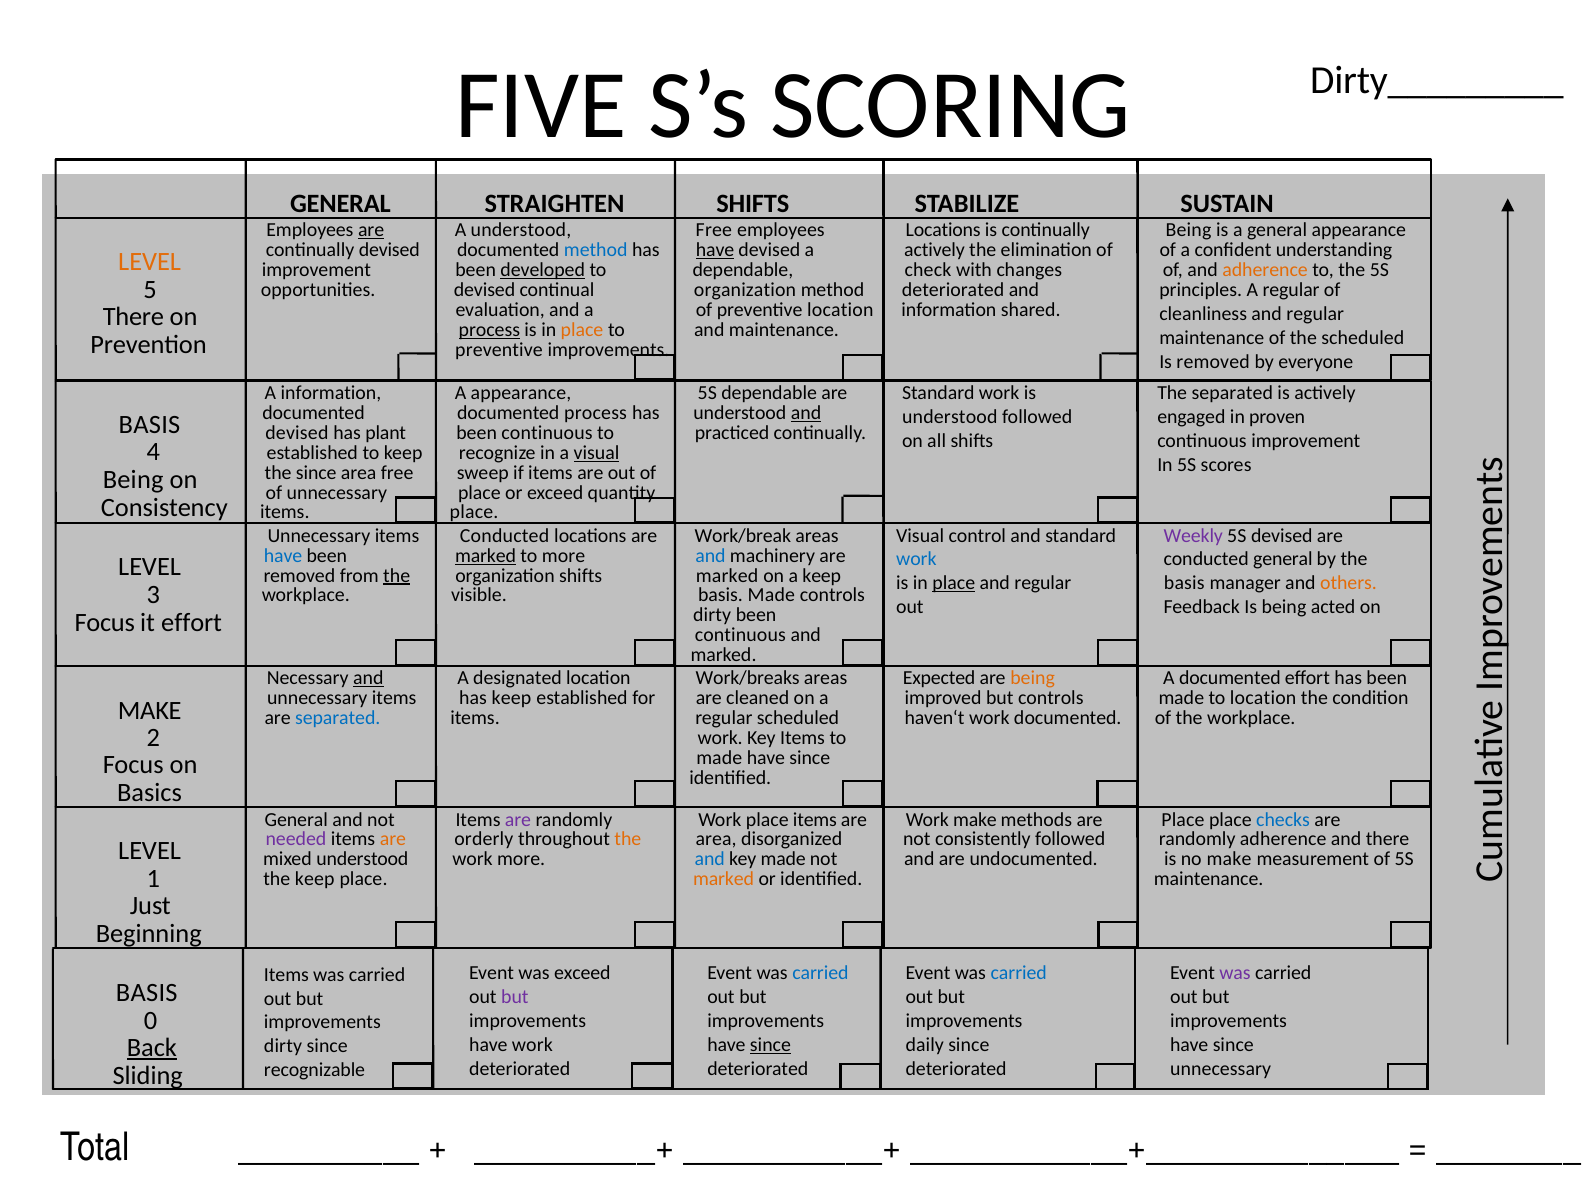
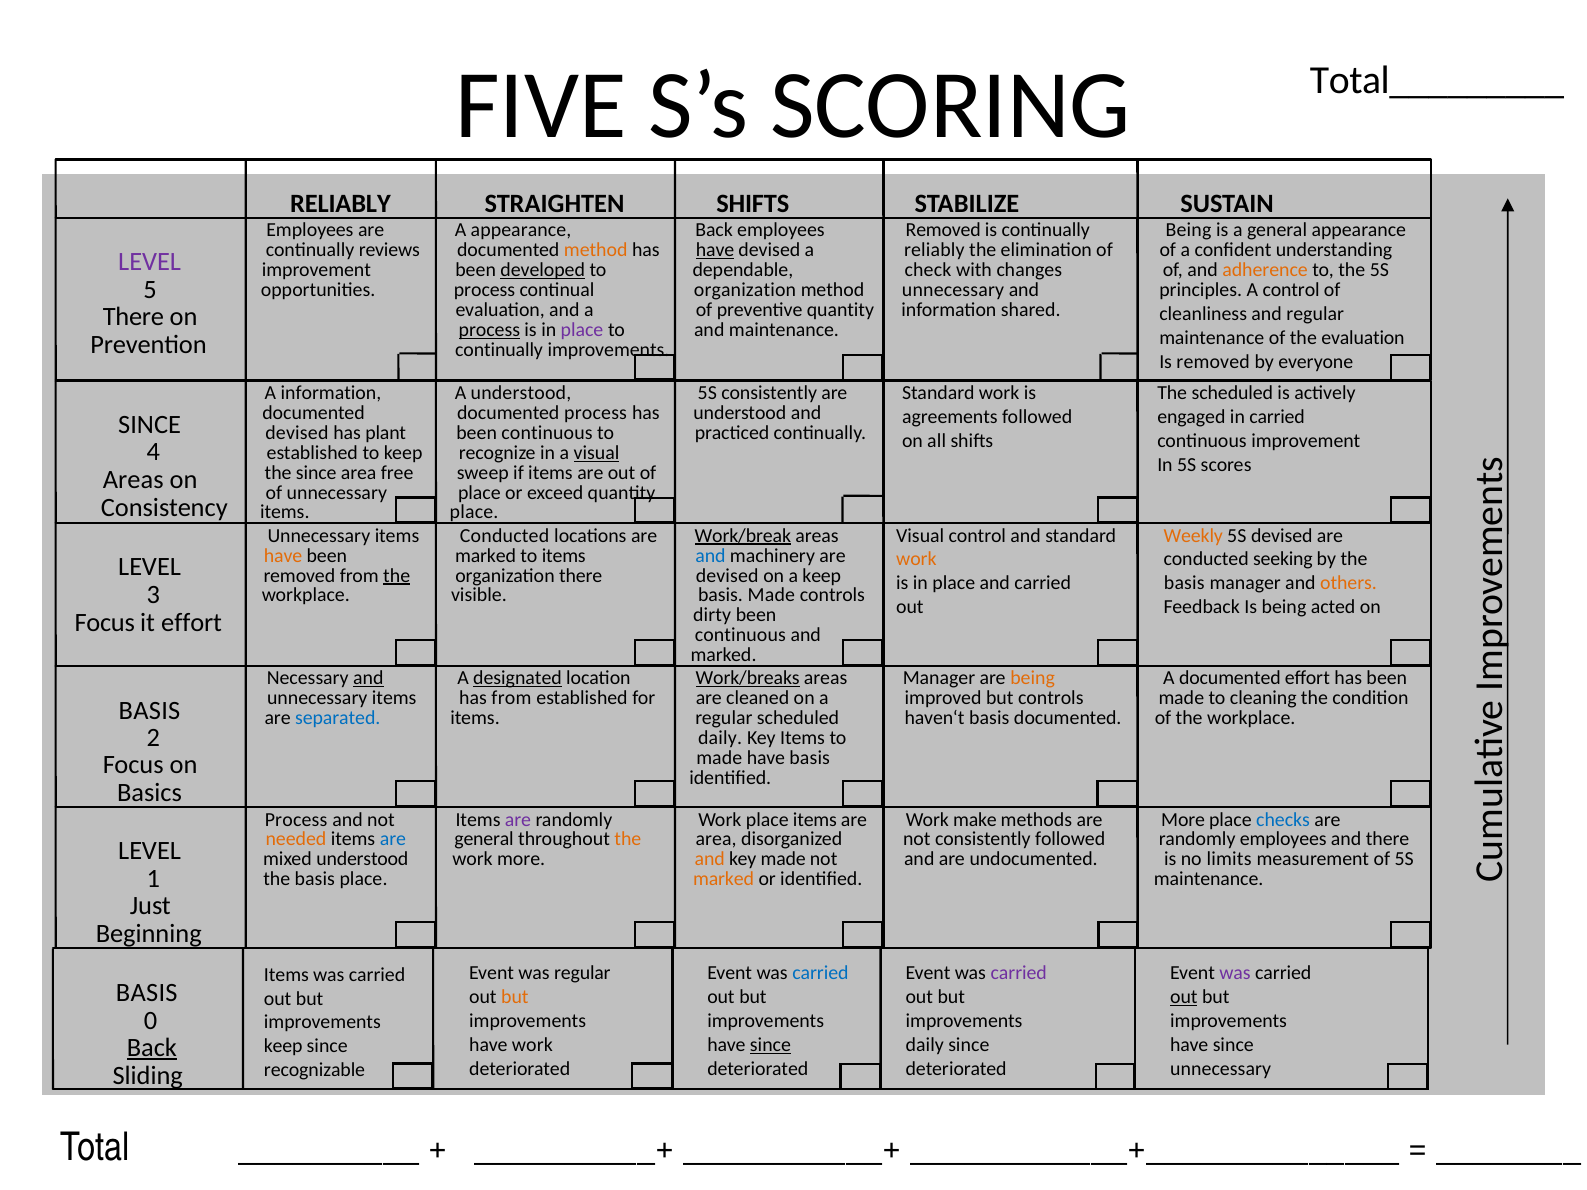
Dirty_________: Dirty_________ -> Total_________
GENERAL at (340, 204): GENERAL -> RELIABLY
are at (371, 230) underline: present -> none
A understood: understood -> appearance
Free at (714, 230): Free -> Back
Locations at (943, 230): Locations -> Removed
continually devised: devised -> reviews
method at (596, 250) colour: blue -> orange
actively at (934, 250): actively -> reliably
LEVEL at (150, 262) colour: orange -> purple
devised at (485, 290): devised -> process
deteriorated at (953, 290): deteriorated -> unnecessary
principles A regular: regular -> control
preventive location: location -> quantity
place at (582, 330) colour: orange -> purple
the scheduled: scheduled -> evaluation
preventive at (499, 350): preventive -> continually
A appearance: appearance -> understood
5S dependable: dependable -> consistently
The separated: separated -> scheduled
and at (806, 413) underline: present -> none
understood at (950, 417): understood -> agreements
in proven: proven -> carried
BASIS at (150, 425): BASIS -> SINCE
Being at (133, 480): Being -> Areas
Work/break underline: none -> present
Weekly colour: purple -> orange
have at (283, 556) colour: blue -> orange
marked at (486, 556) underline: present -> none
to more: more -> items
work at (916, 560) colour: blue -> orange
conducted general: general -> seeking
organization shifts: shifts -> there
marked at (727, 576): marked -> devised
place at (954, 583) underline: present -> none
regular at (1043, 583): regular -> carried
designated underline: none -> present
Work/breaks underline: none -> present
Expected at (939, 678): Expected -> Manager
has keep: keep -> from
to location: location -> cleaning
MAKE at (150, 711): MAKE -> BASIS
haven‘t work: work -> basis
work at (720, 738): work -> daily
since at (810, 758): since -> basis
General at (296, 820): General -> Process
Place at (1183, 820): Place -> More
needed colour: purple -> orange
are at (393, 840) colour: orange -> blue
orderly at (484, 840): orderly -> general
randomly adherence: adherence -> employees
and at (710, 859) colour: blue -> orange
no make: make -> limits
keep at (315, 879): keep -> basis
was exceed: exceed -> regular
carried at (1019, 973) colour: blue -> purple
but at (515, 997) colour: purple -> orange
out at (1184, 997) underline: none -> present
dirty at (283, 1046): dirty -> keep
